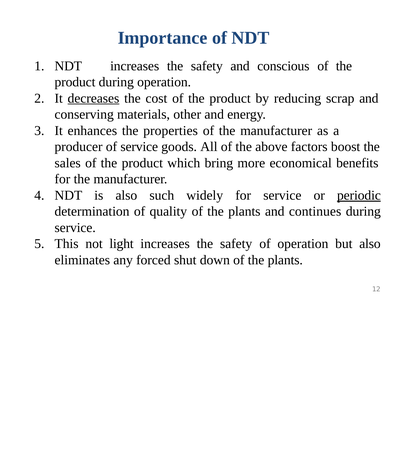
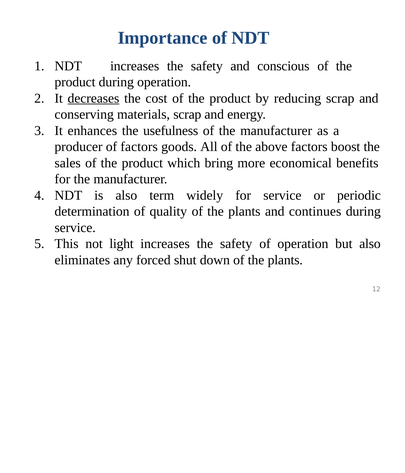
materials other: other -> scrap
properties: properties -> usefulness
of service: service -> factors
such: such -> term
periodic underline: present -> none
